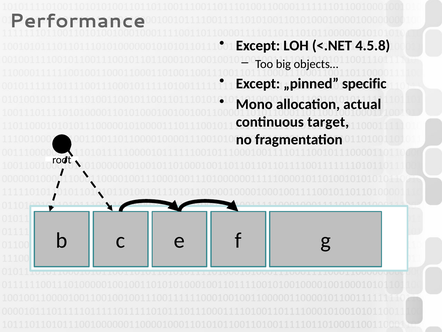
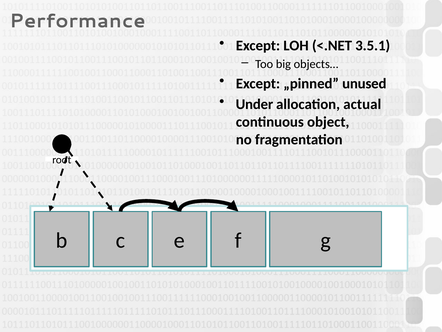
4.5.8: 4.5.8 -> 3.5.1
specific: specific -> unused
Mono: Mono -> Under
target: target -> object
